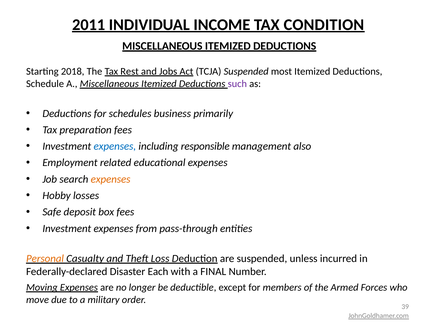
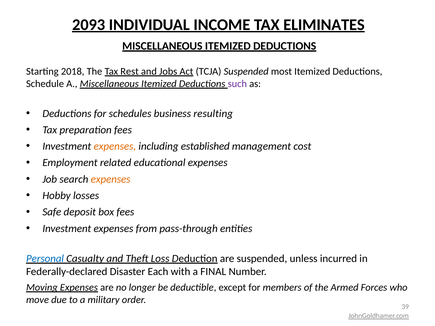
2011: 2011 -> 2093
CONDITION: CONDITION -> ELIMINATES
primarily: primarily -> resulting
expenses at (115, 146) colour: blue -> orange
responsible: responsible -> established
also: also -> cost
Personal colour: orange -> blue
